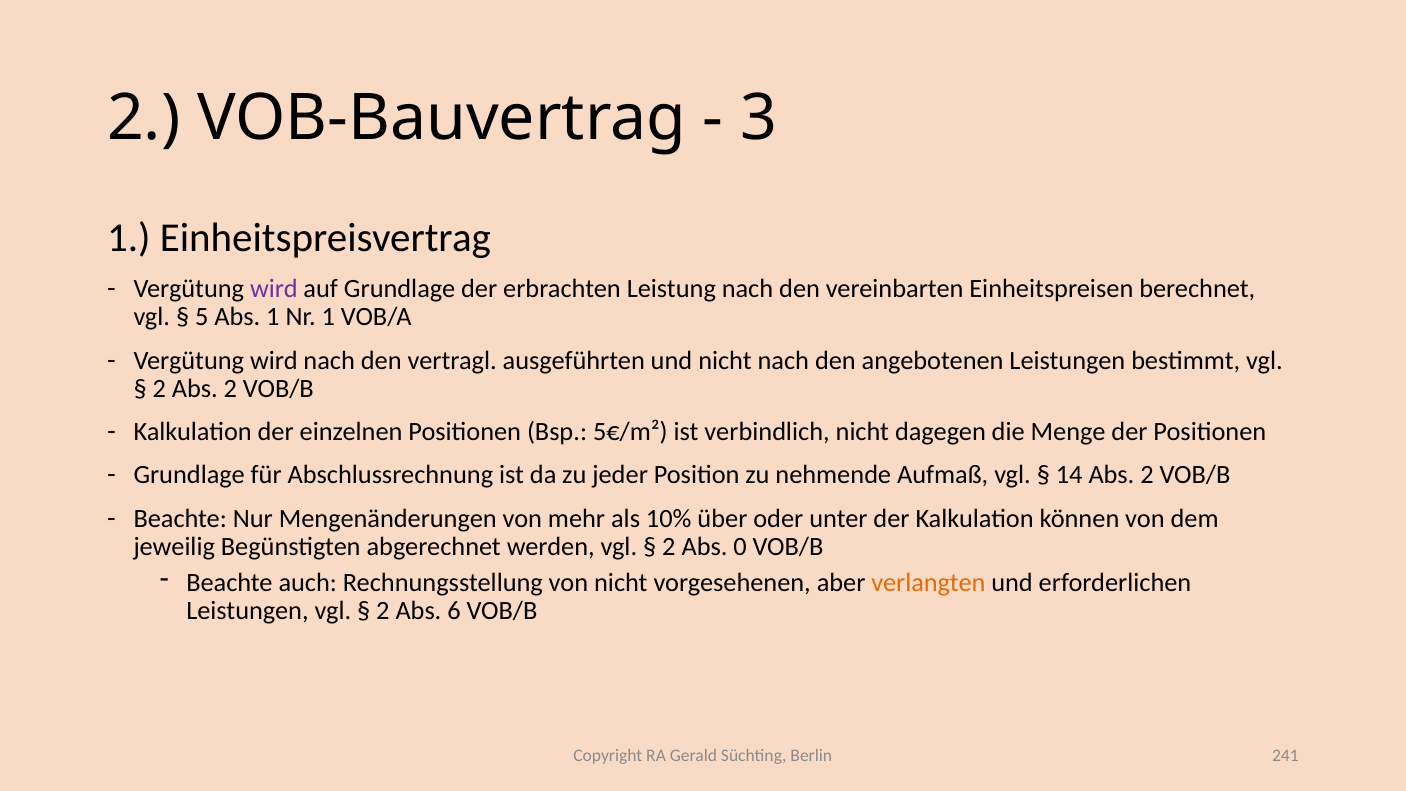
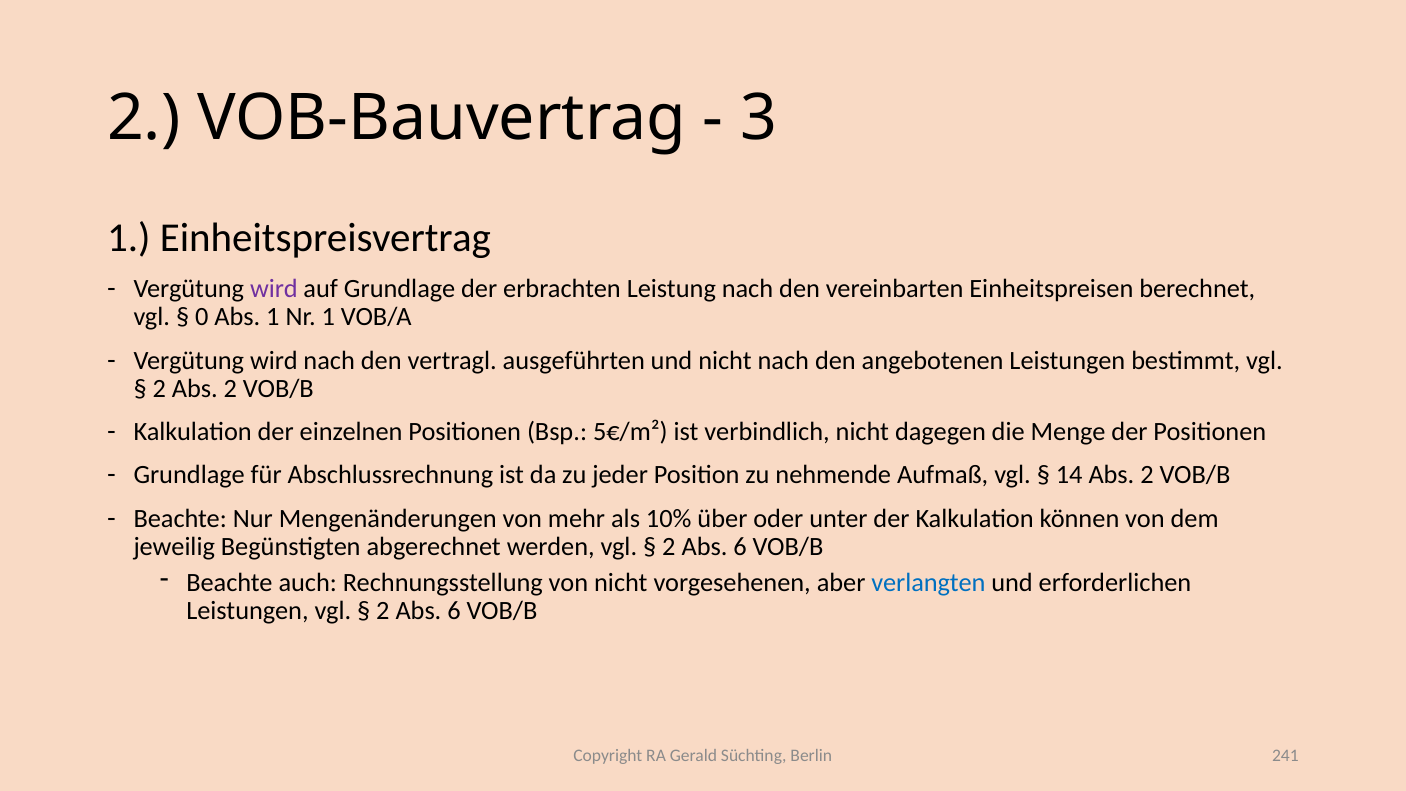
5: 5 -> 0
0 at (740, 547): 0 -> 6
verlangten colour: orange -> blue
